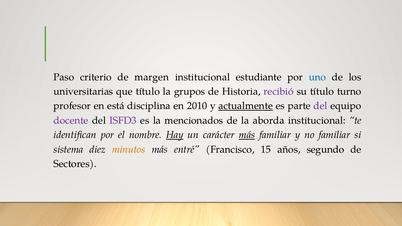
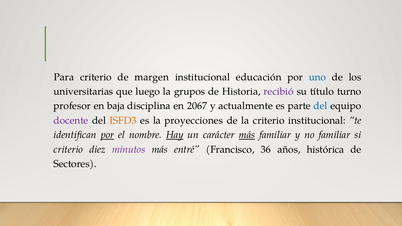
Paso: Paso -> Para
estudiante: estudiante -> educación
que título: título -> luego
está: está -> baja
2010: 2010 -> 2067
actualmente underline: present -> none
del at (321, 106) colour: purple -> blue
ISFD3 colour: purple -> orange
mencionados: mencionados -> proyecciones
la aborda: aborda -> criterio
por at (107, 135) underline: none -> present
sistema at (68, 149): sistema -> criterio
minutos colour: orange -> purple
15: 15 -> 36
segundo: segundo -> histórica
